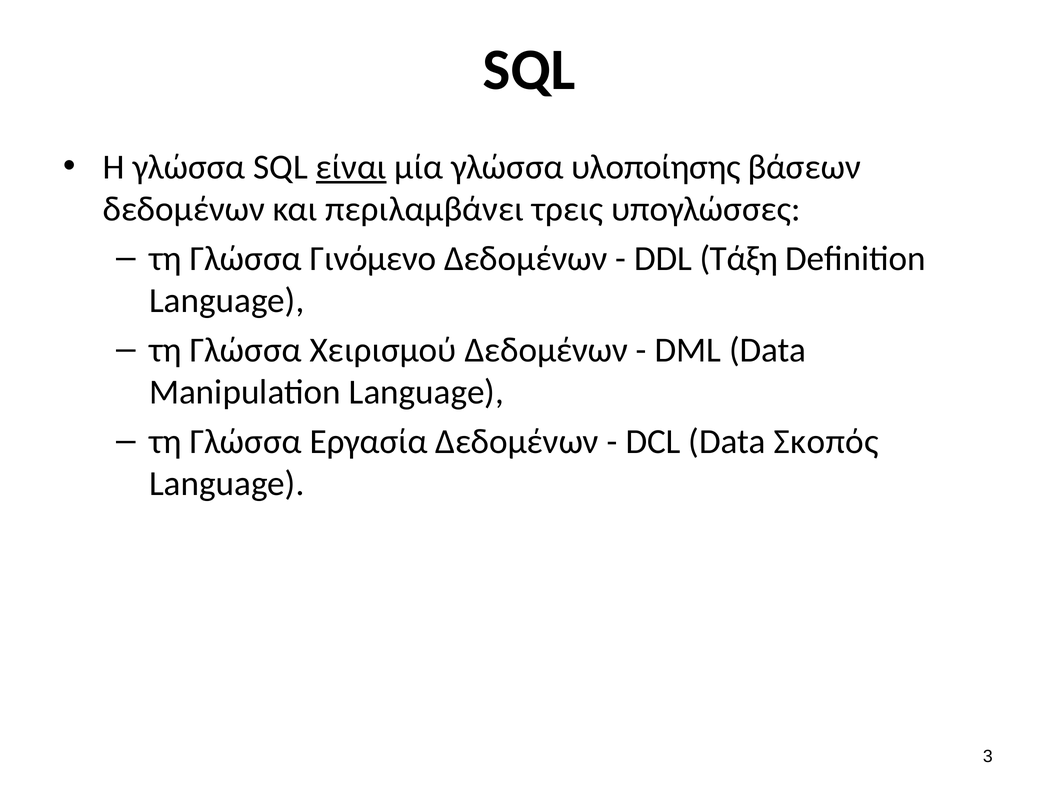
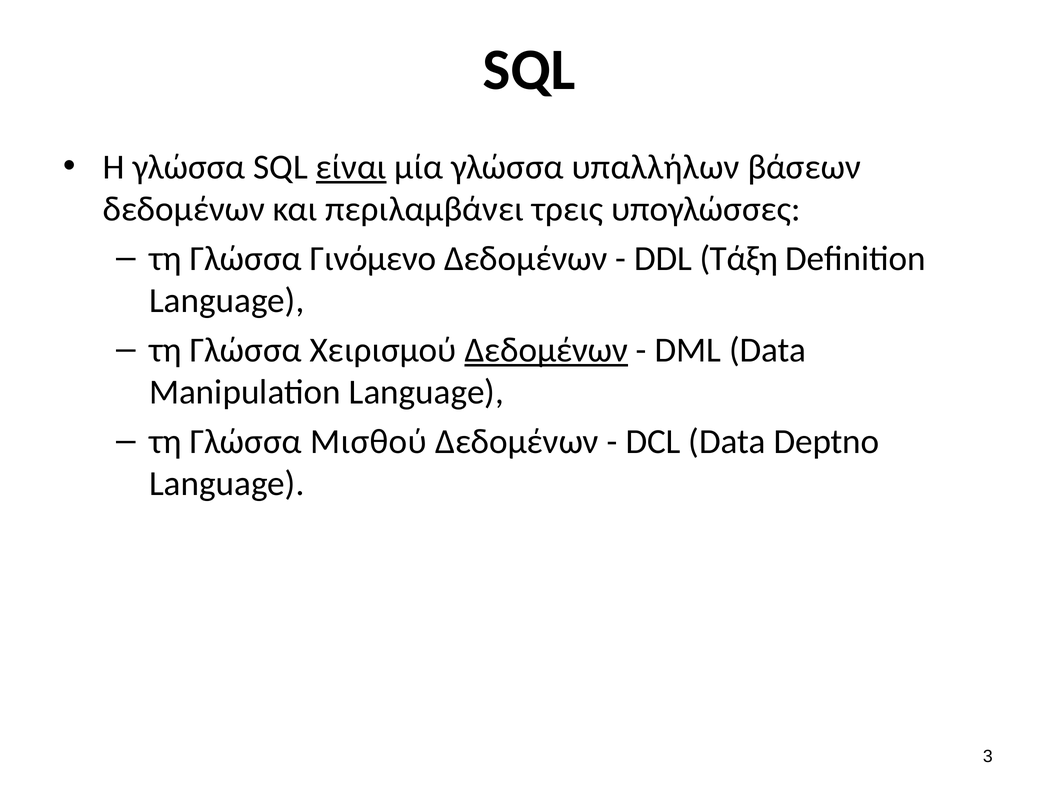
υλοποίησης: υλοποίησης -> υπαλλήλων
Δεδομένων at (546, 350) underline: none -> present
Εργασία: Εργασία -> Μισθού
Σκοπός: Σκοπός -> Deptno
